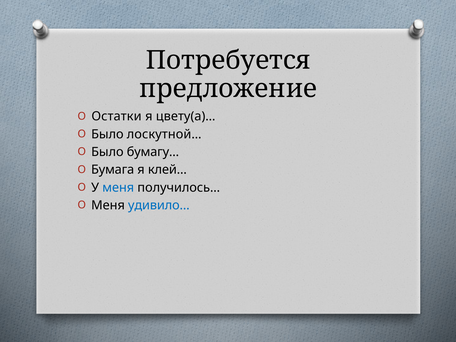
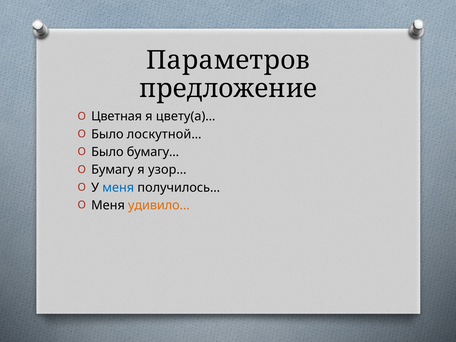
Потребуется: Потребуется -> Параметров
Остатки: Остатки -> Цветная
Бумага: Бумага -> Бумагу
клей…: клей… -> узор…
удивило… colour: blue -> orange
